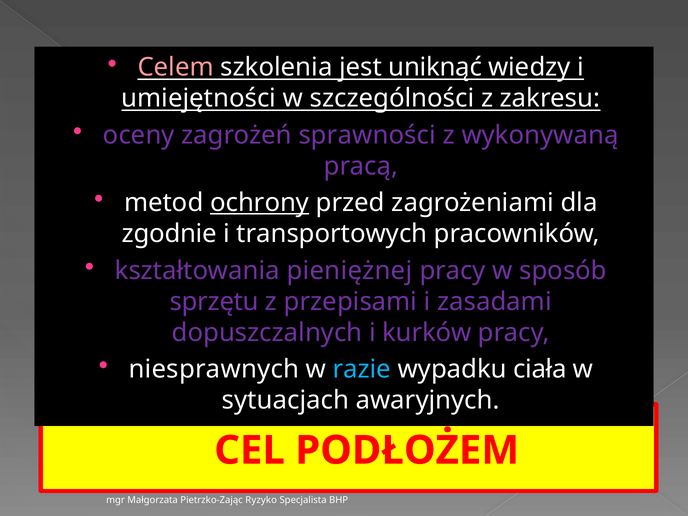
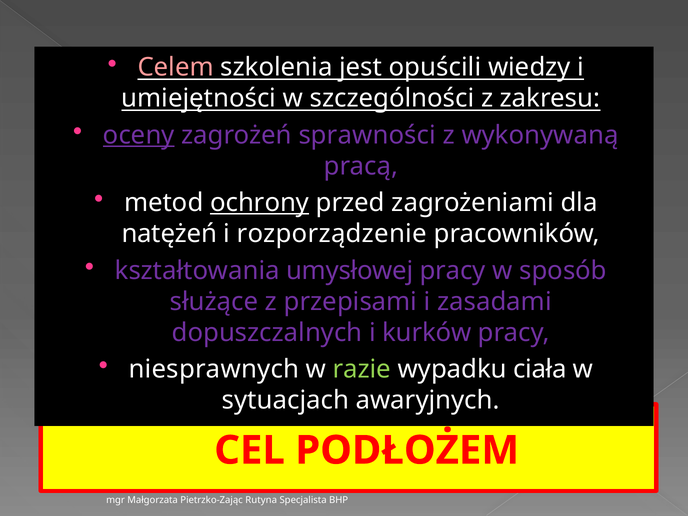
uniknąć: uniknąć -> opuścili
oceny underline: none -> present
zgodnie: zgodnie -> natężeń
transportowych: transportowych -> rozporządzenie
pieniężnej: pieniężnej -> umysłowej
sprzętu: sprzętu -> służące
razie colour: light blue -> light green
Ryzyko: Ryzyko -> Rutyna
